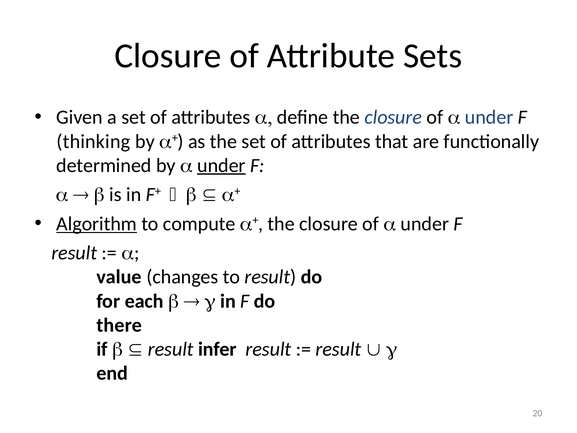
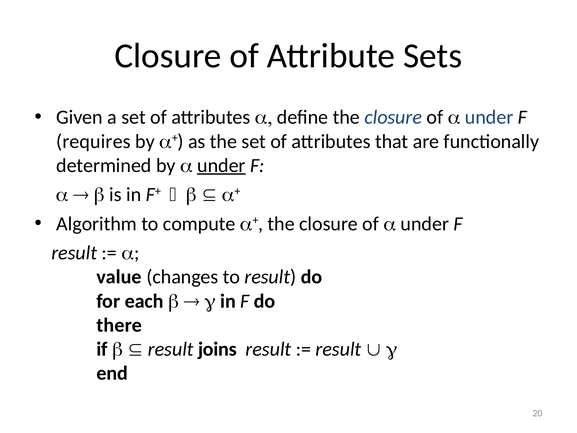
thinking: thinking -> requires
Algorithm underline: present -> none
infer: infer -> joins
